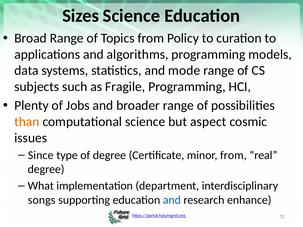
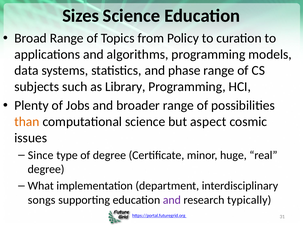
mode: mode -> phase
Fragile: Fragile -> Library
minor from: from -> huge
and at (172, 200) colour: blue -> purple
enhance: enhance -> typically
